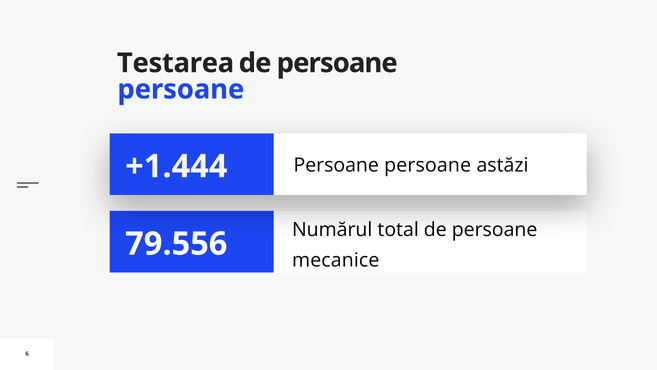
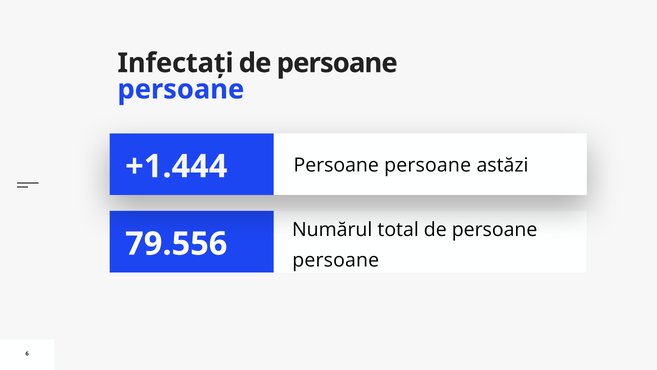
Testarea: Testarea -> Infectați
mecanice at (336, 260): mecanice -> persoane
